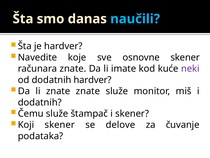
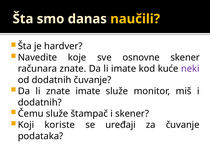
naučili colour: light blue -> yellow
dodatnih hardver: hardver -> čuvanje
znate znate: znate -> imate
Koji skener: skener -> koriste
delove: delove -> uređaji
